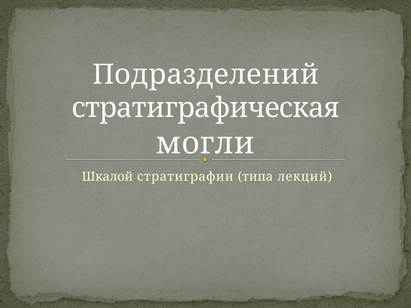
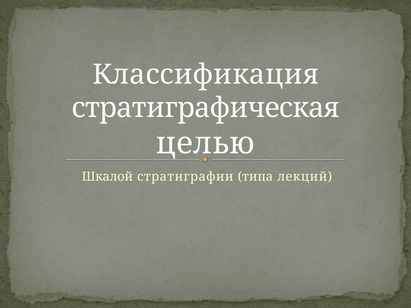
Подразделений: Подразделений -> Классификация
могли: могли -> целью
